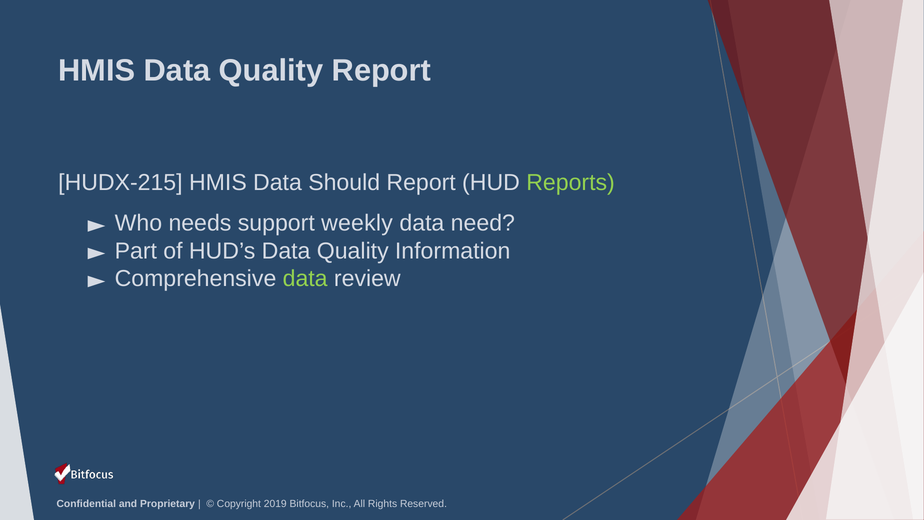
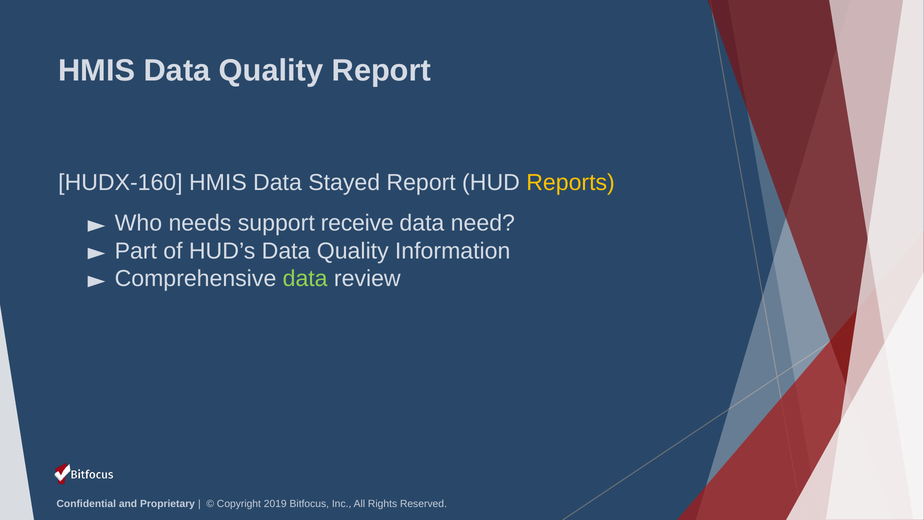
HUDX-215: HUDX-215 -> HUDX-160
Should: Should -> Stayed
Reports colour: light green -> yellow
weekly: weekly -> receive
